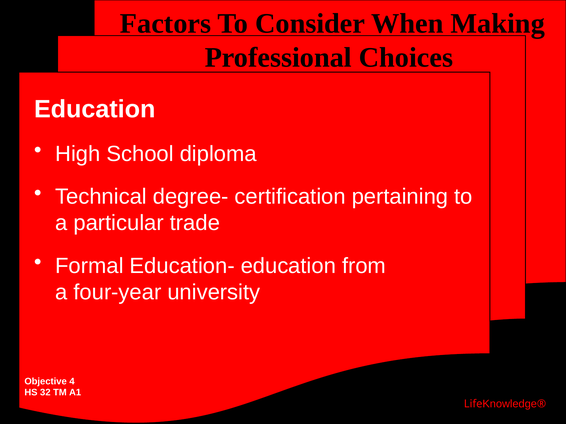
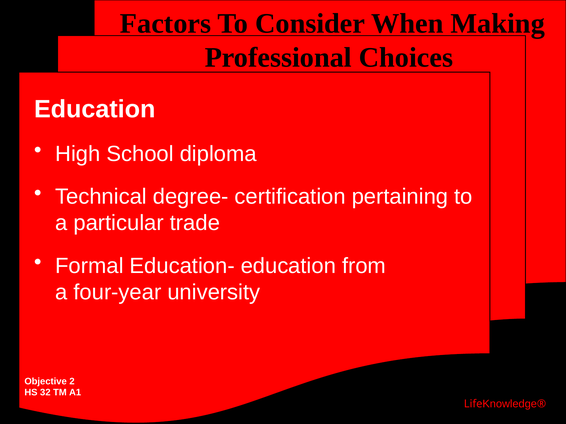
4: 4 -> 2
